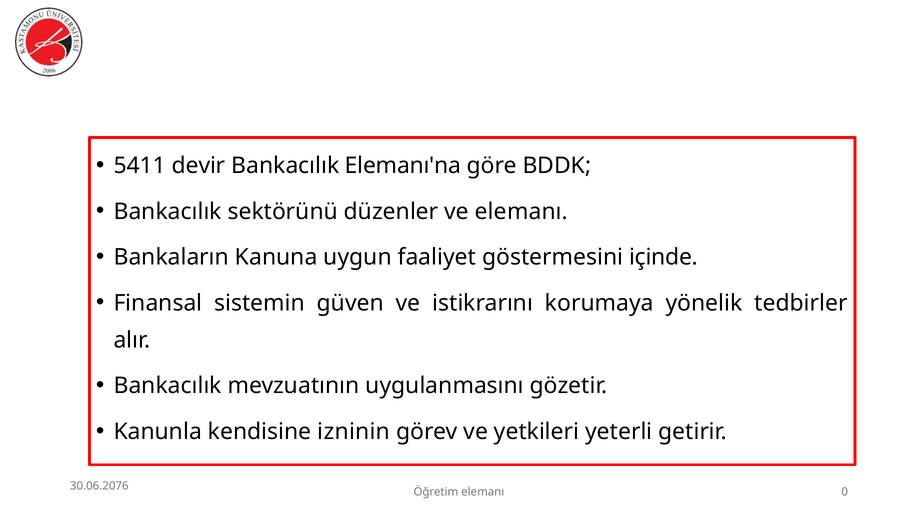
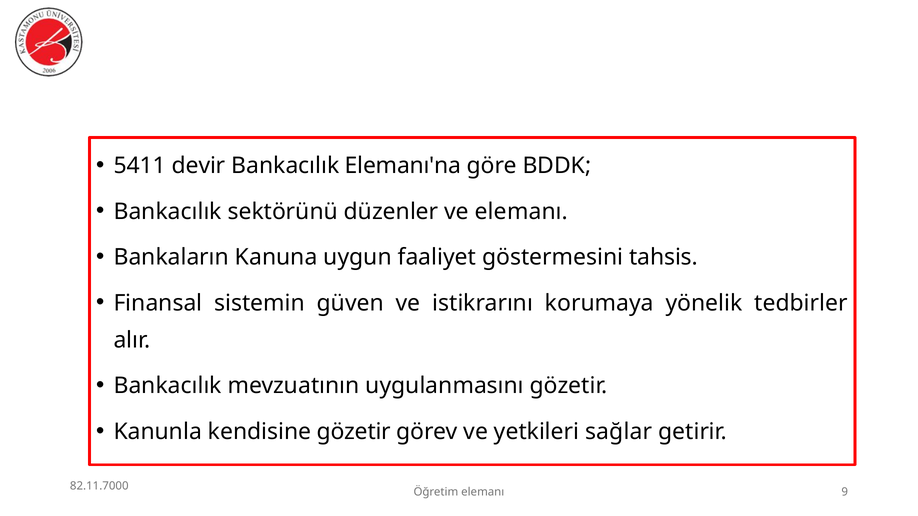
içinde: içinde -> tahsis
kendisine izninin: izninin -> gözetir
yeterli: yeterli -> sağlar
30.06.2076: 30.06.2076 -> 82.11.7000
0: 0 -> 9
